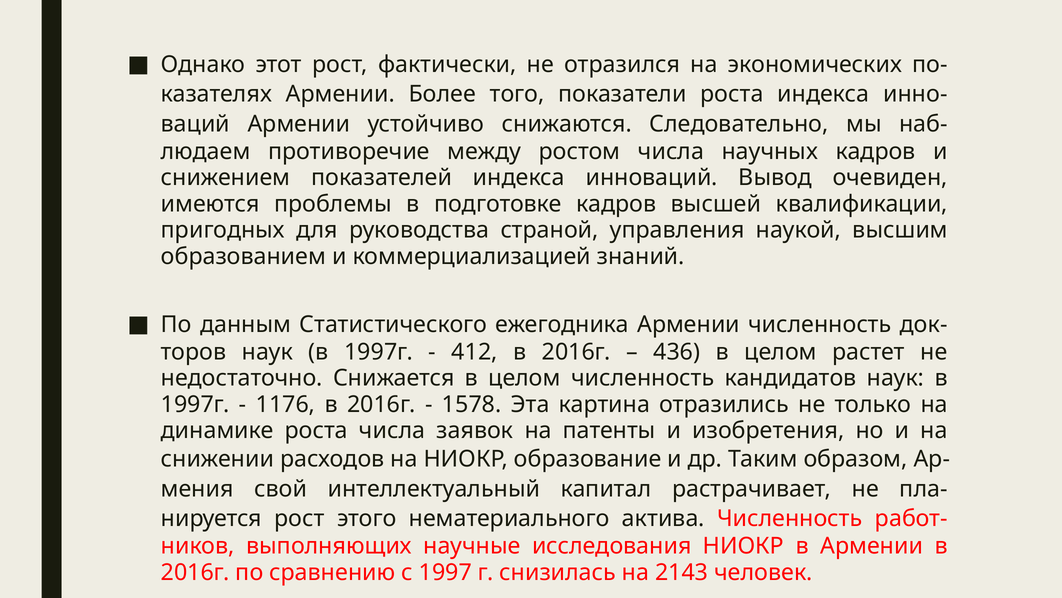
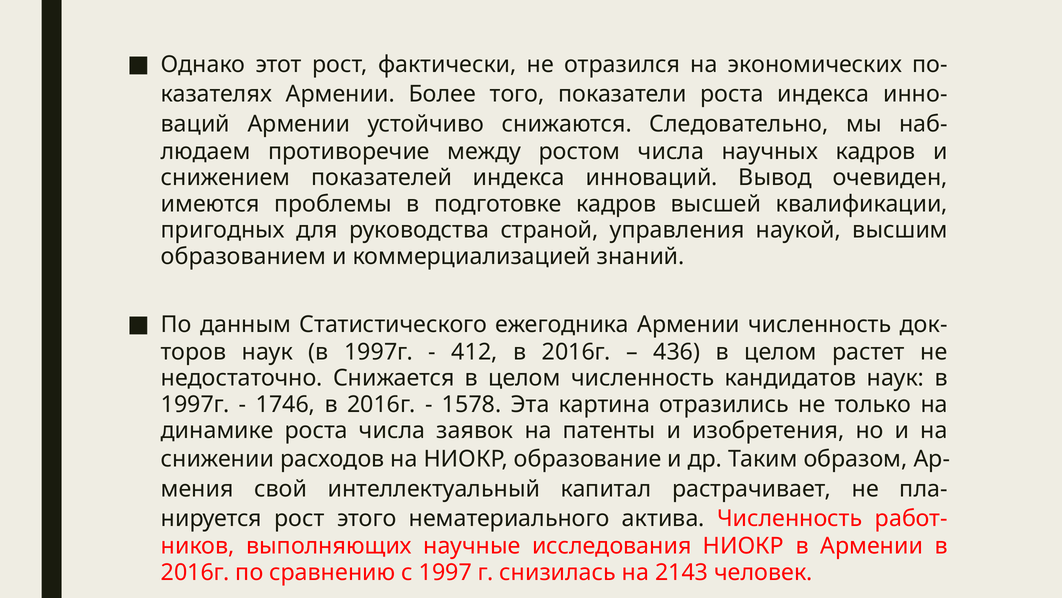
1176: 1176 -> 1746
